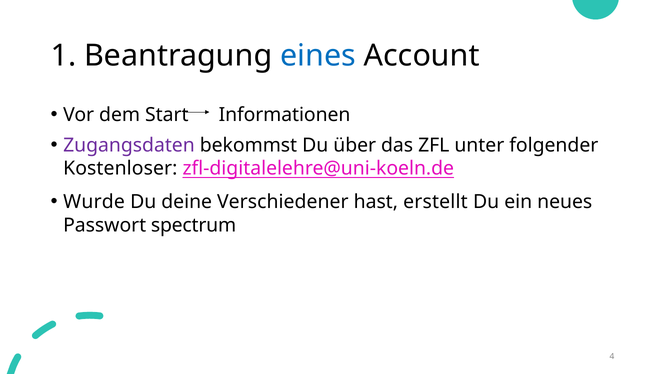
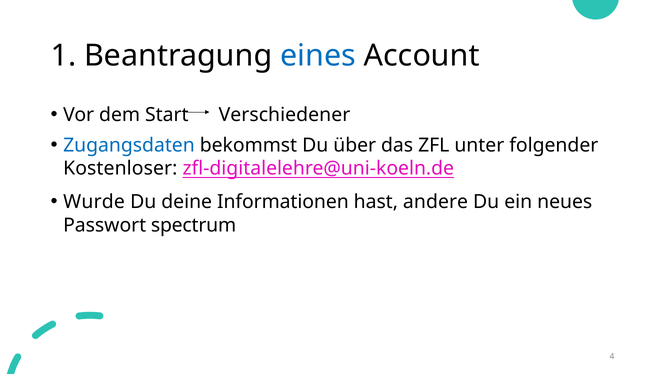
Informationen: Informationen -> Verschiedener
Zugangsdaten colour: purple -> blue
Verschiedener: Verschiedener -> Informationen
erstellt: erstellt -> andere
